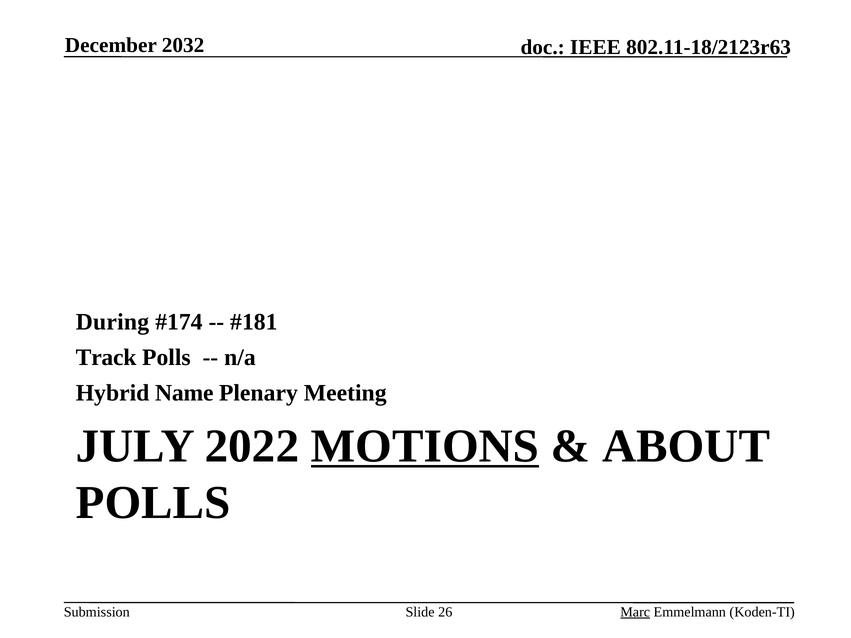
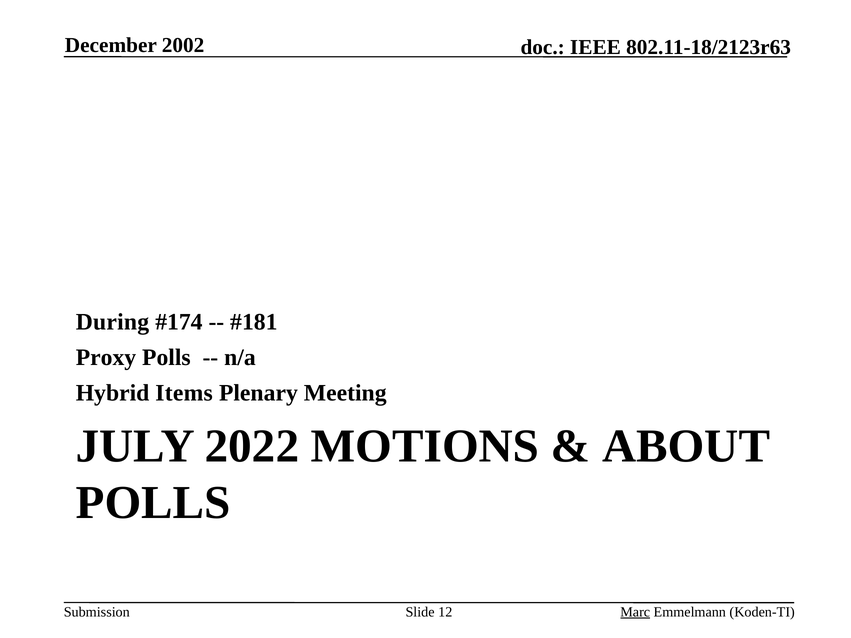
2032: 2032 -> 2002
Track: Track -> Proxy
Name: Name -> Items
MOTIONS underline: present -> none
26: 26 -> 12
